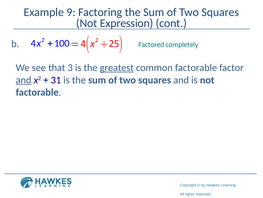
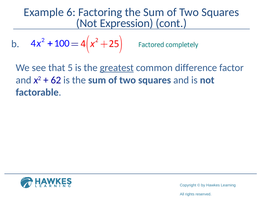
9: 9 -> 6
3: 3 -> 5
common factorable: factorable -> difference
and at (24, 80) underline: present -> none
31: 31 -> 62
